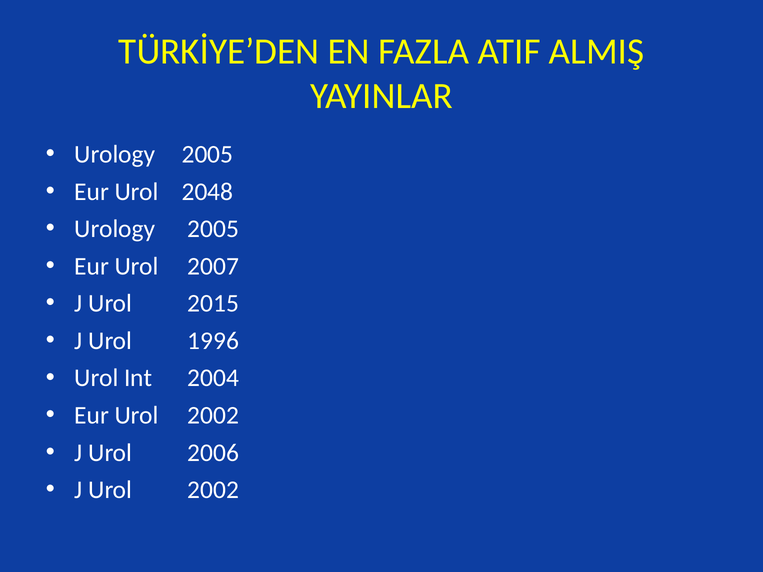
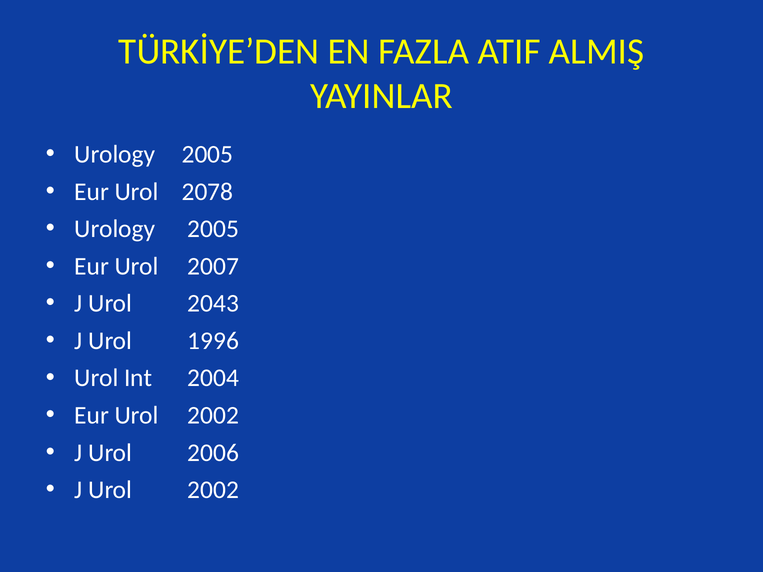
2048: 2048 -> 2078
2015: 2015 -> 2043
